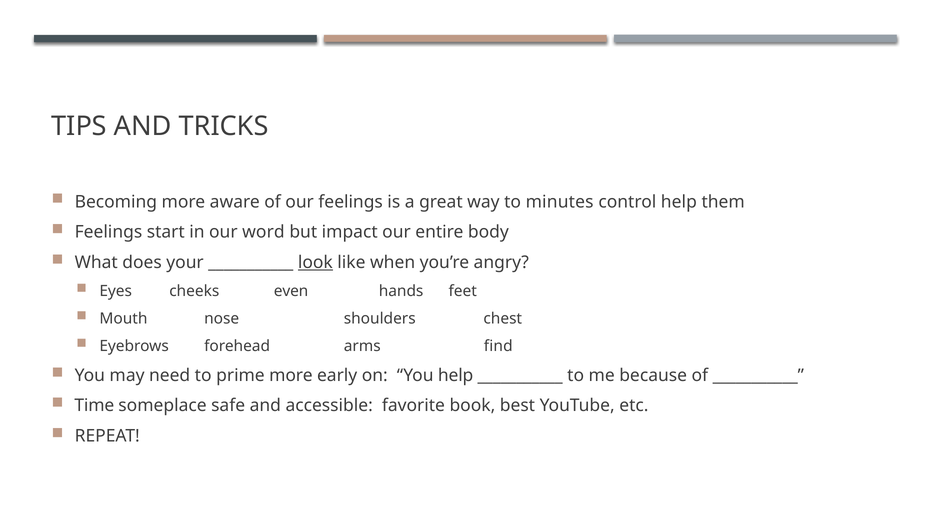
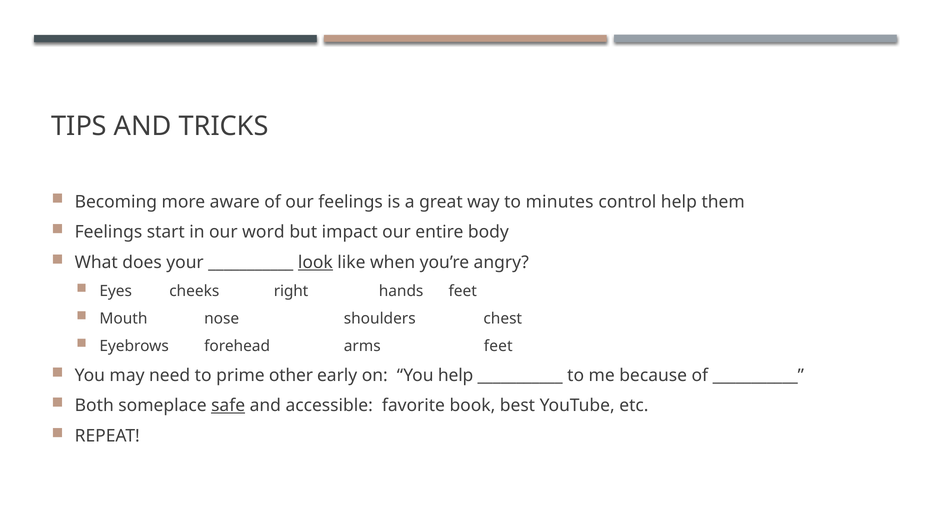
even: even -> right
arms find: find -> feet
prime more: more -> other
Time: Time -> Both
safe underline: none -> present
